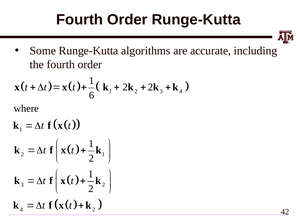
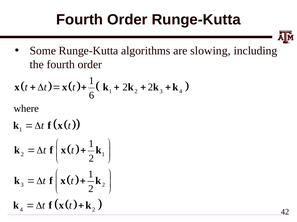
accurate: accurate -> slowing
